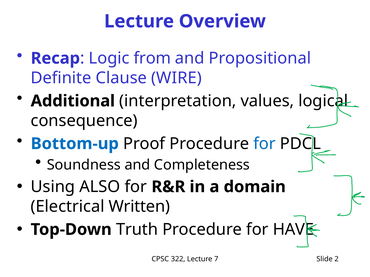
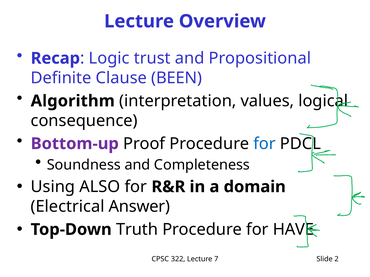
from: from -> trust
WIRE: WIRE -> BEEN
Additional: Additional -> Algorithm
Bottom-up colour: blue -> purple
Written: Written -> Answer
